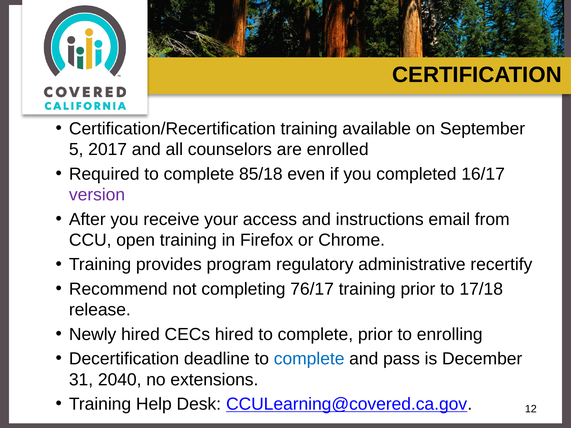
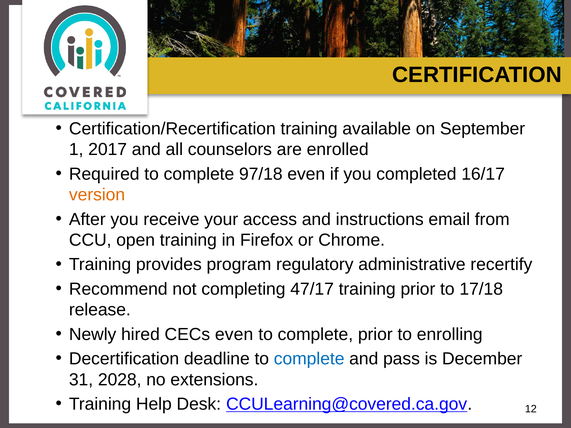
5: 5 -> 1
85/18: 85/18 -> 97/18
version colour: purple -> orange
76/17: 76/17 -> 47/17
CECs hired: hired -> even
2040: 2040 -> 2028
